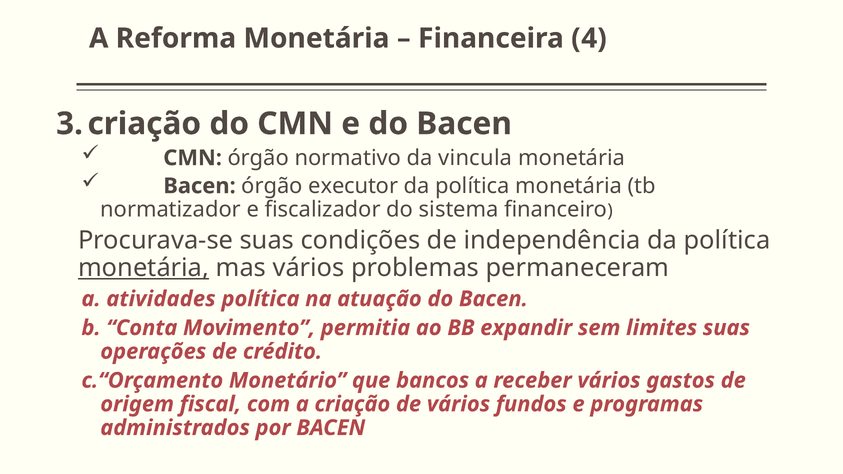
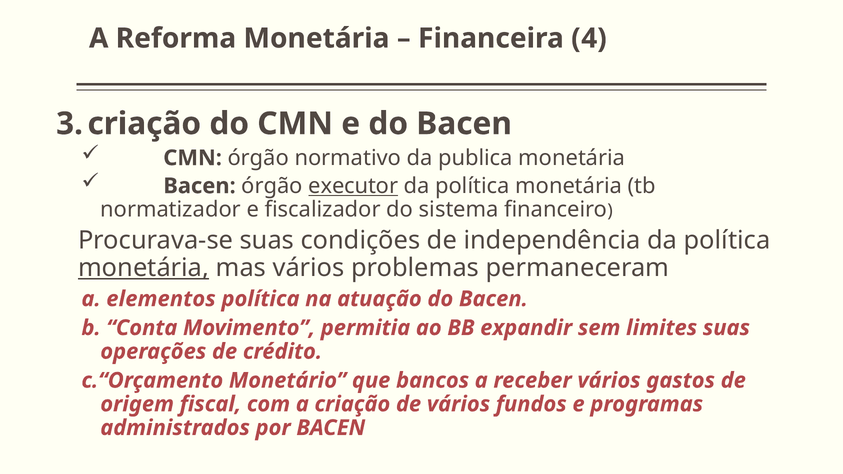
vincula: vincula -> publica
executor underline: none -> present
atividades: atividades -> elementos
